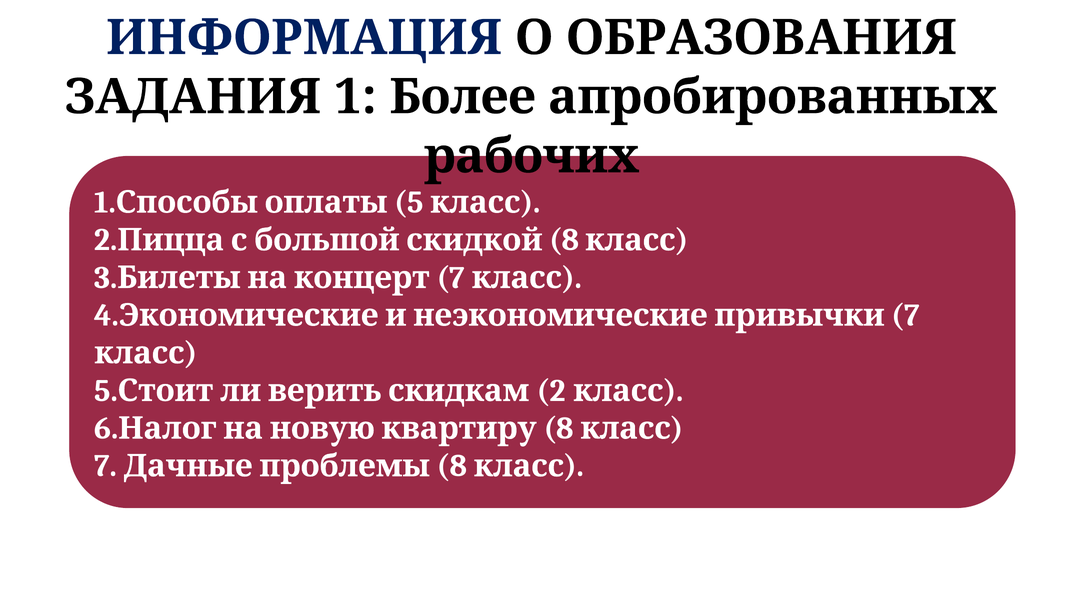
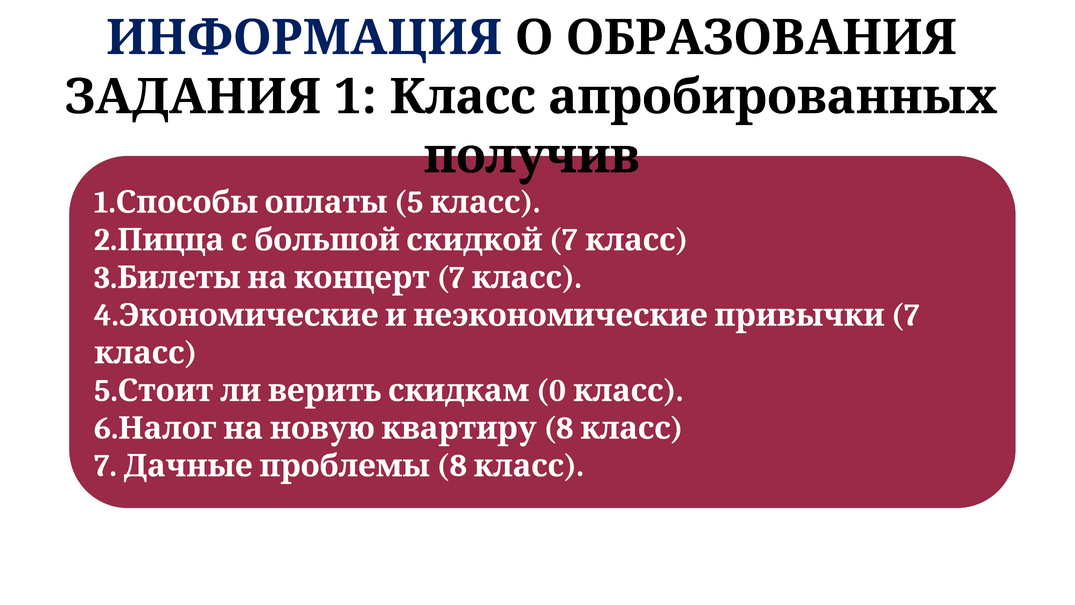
1 Более: Более -> Класс
рабочих: рабочих -> получив
8 at (564, 240): 8 -> 7
5 2: 2 -> 0
